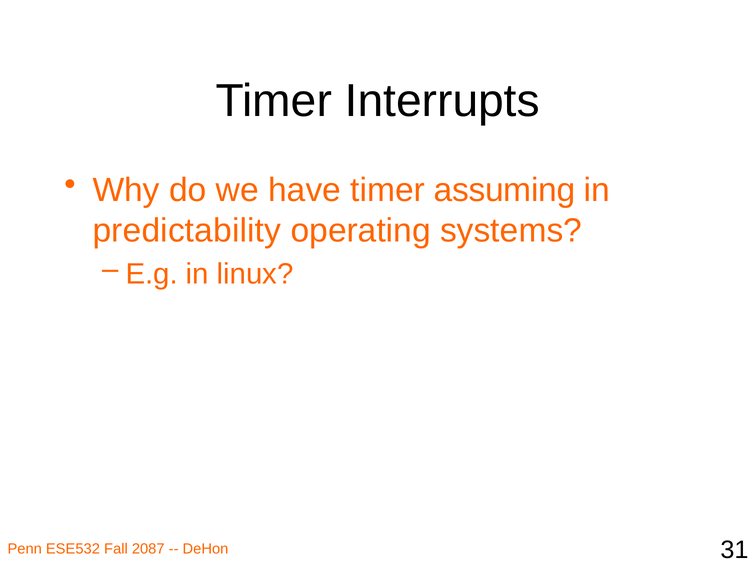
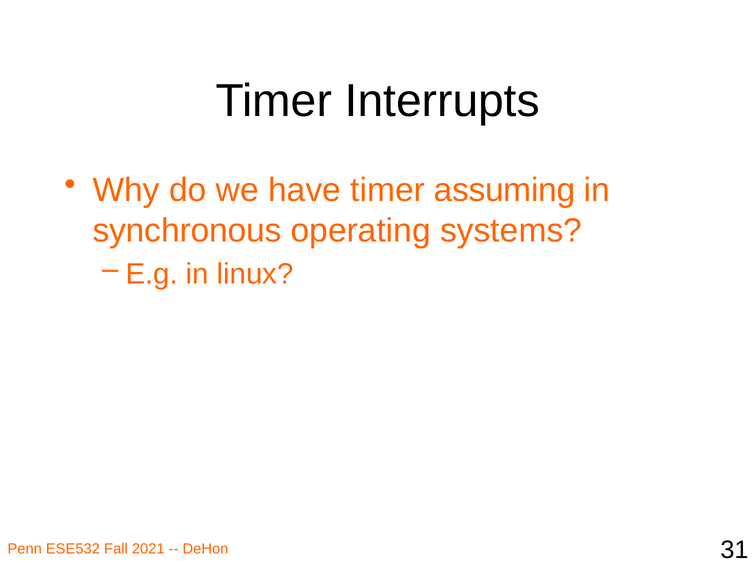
predictability: predictability -> synchronous
2087: 2087 -> 2021
